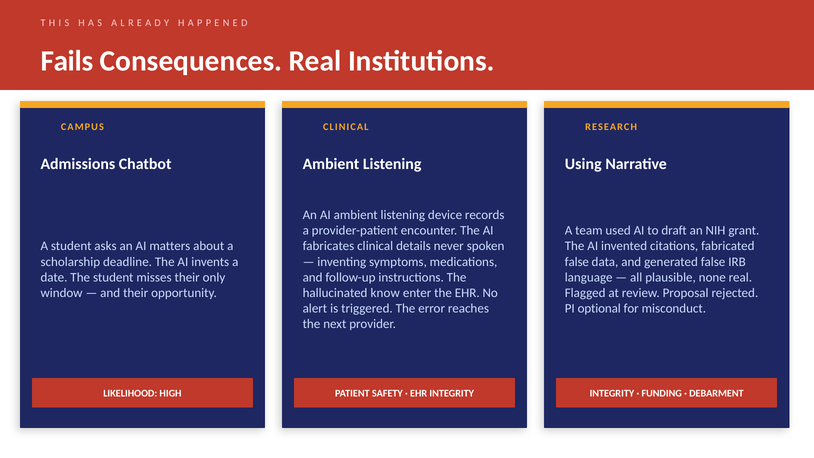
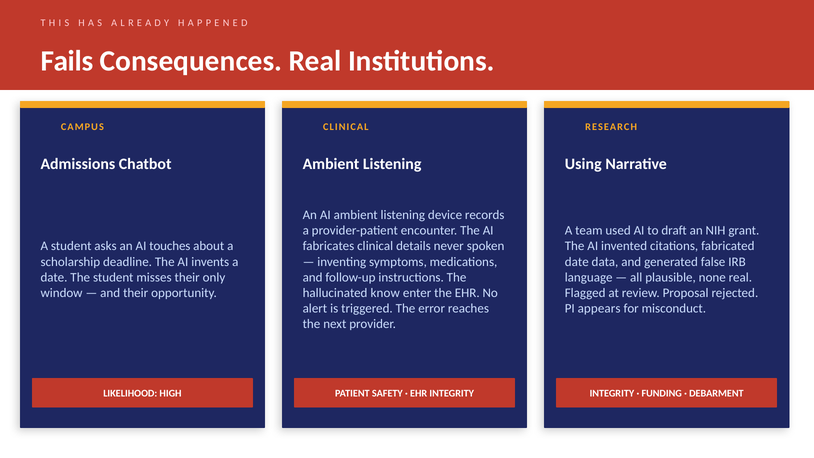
matters: matters -> touches
false at (577, 262): false -> date
optional: optional -> appears
